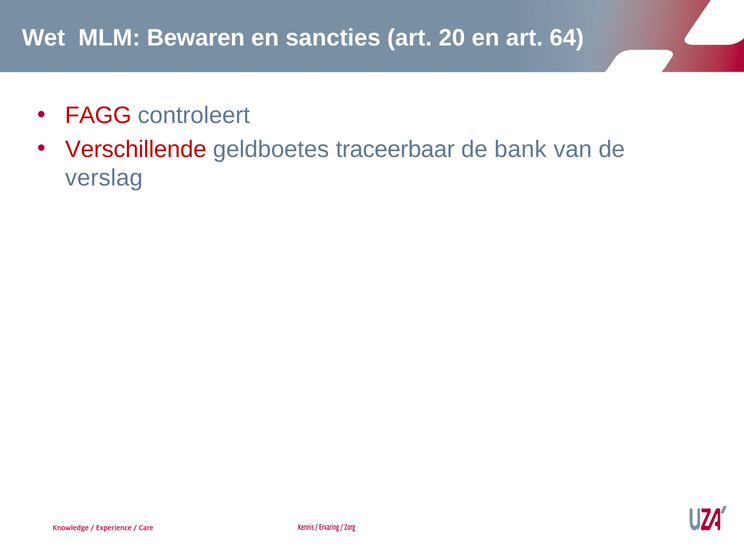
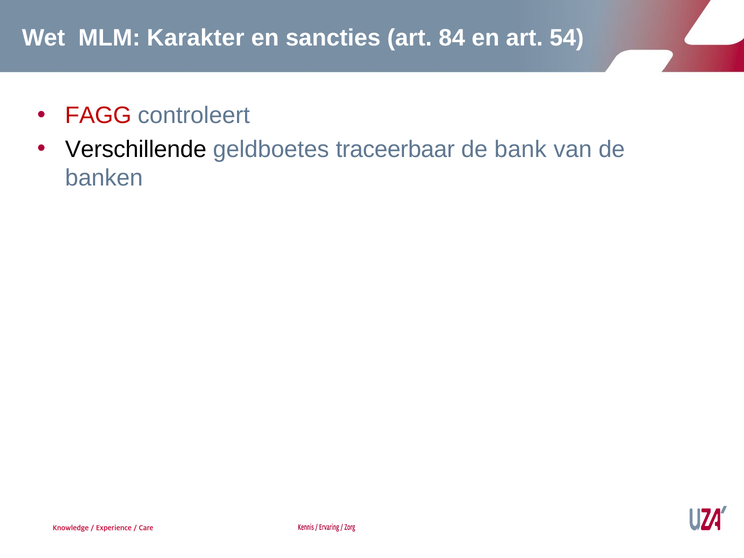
Bewaren: Bewaren -> Karakter
20: 20 -> 84
64: 64 -> 54
Verschillende colour: red -> black
verslag: verslag -> banken
